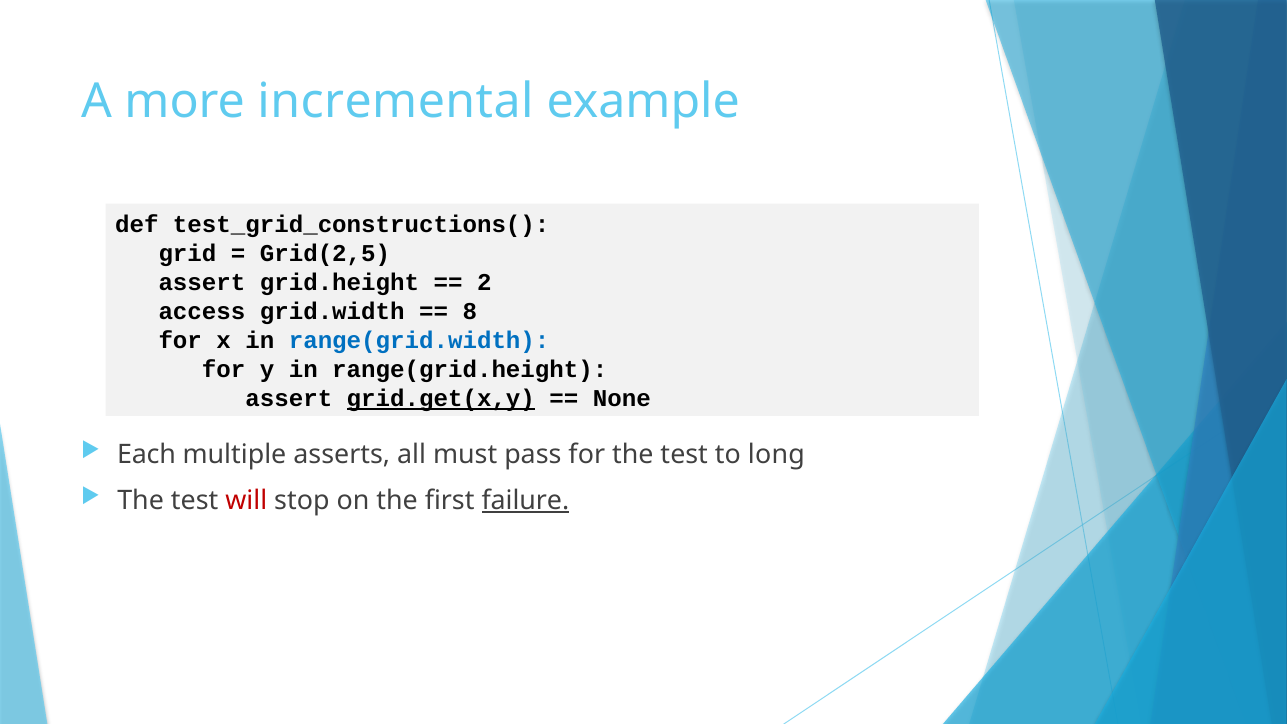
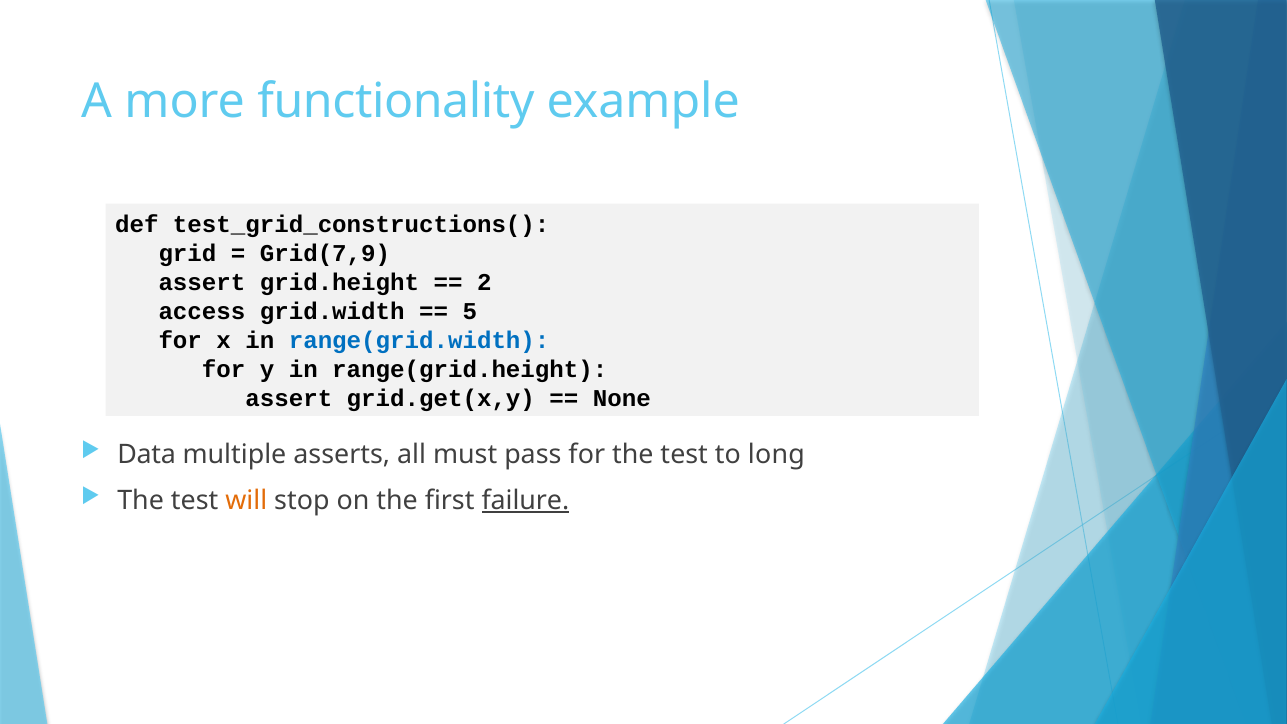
incremental: incremental -> functionality
Grid(2,5: Grid(2,5 -> Grid(7,9
8: 8 -> 5
grid.get(x,y underline: present -> none
Each: Each -> Data
will colour: red -> orange
